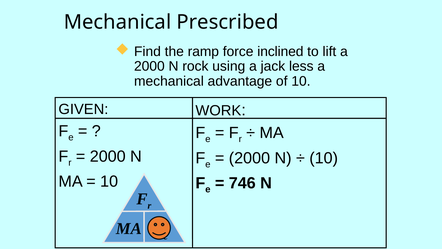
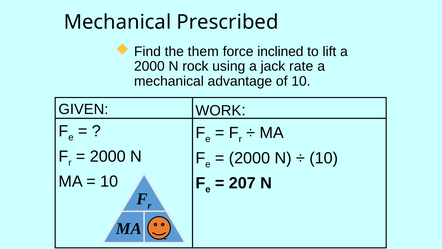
ramp: ramp -> them
less: less -> rate
746: 746 -> 207
